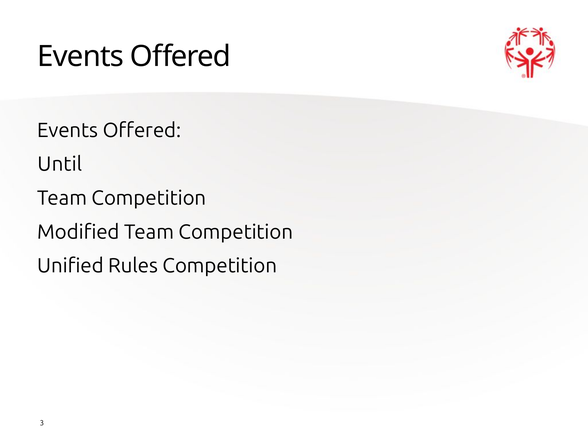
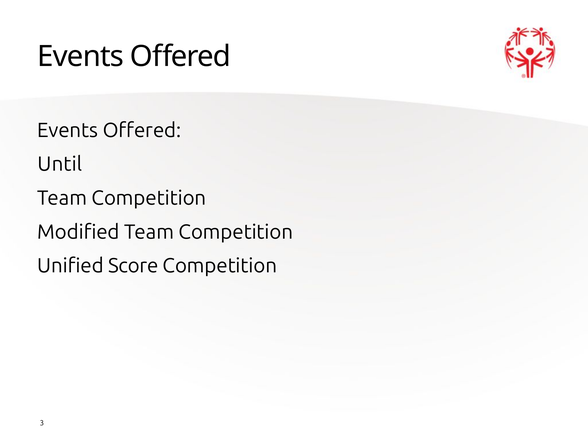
Rules: Rules -> Score
